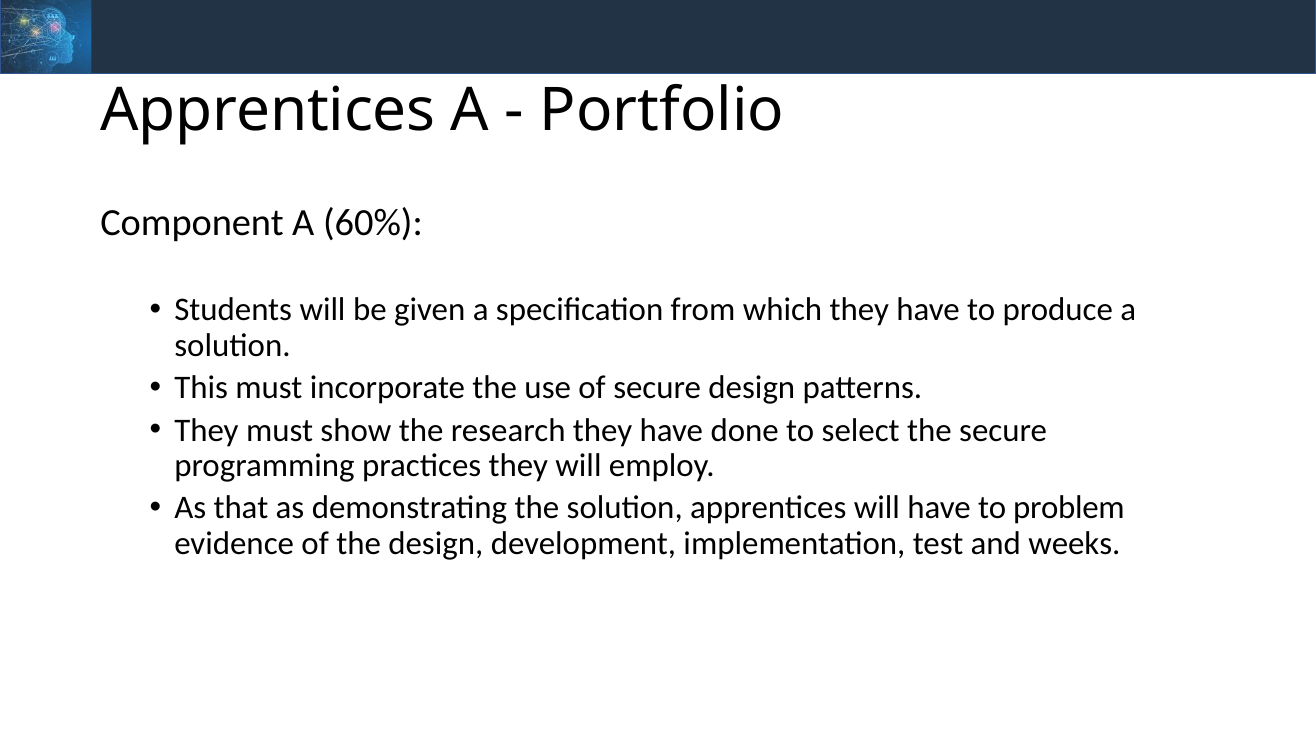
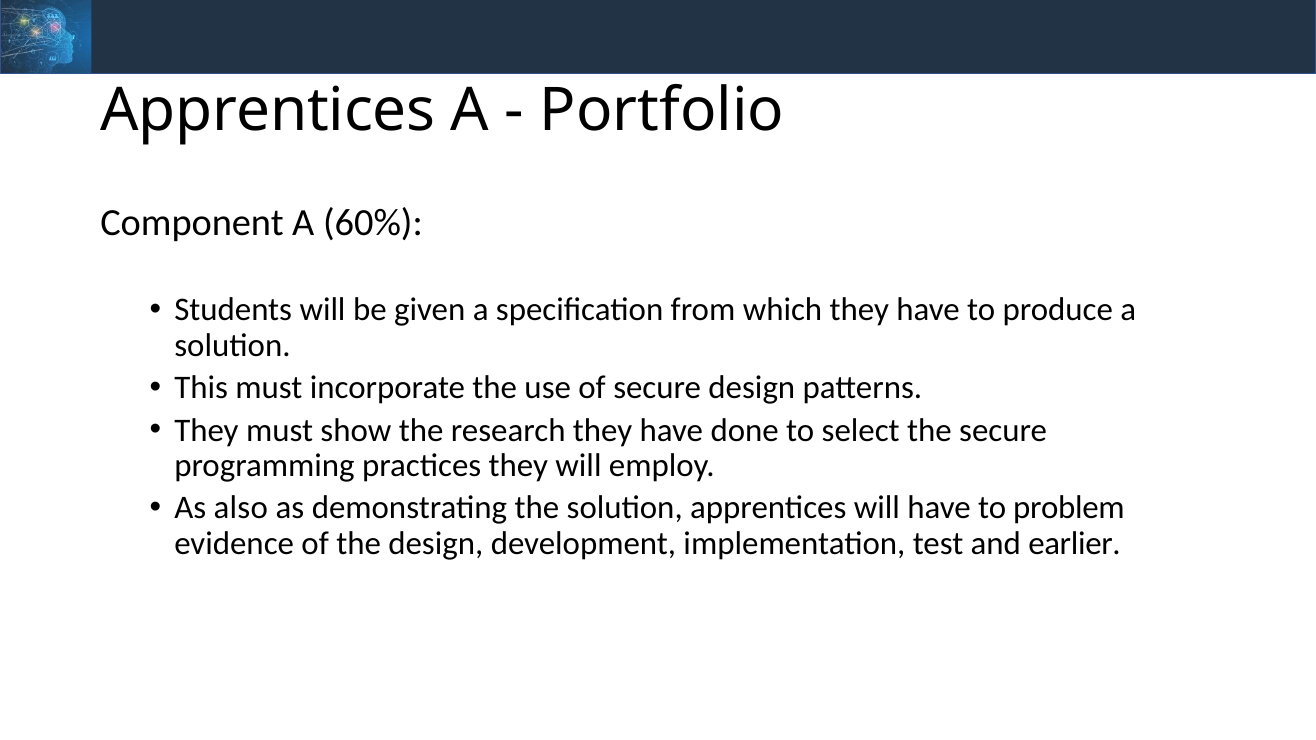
that: that -> also
weeks: weeks -> earlier
